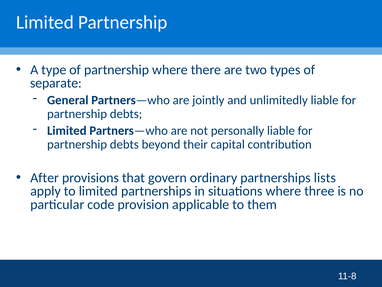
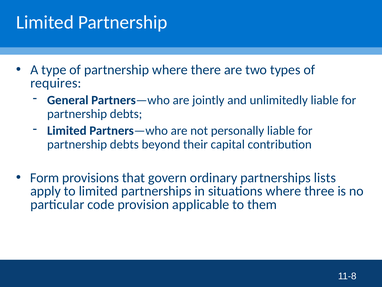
separate: separate -> requires
After: After -> Form
